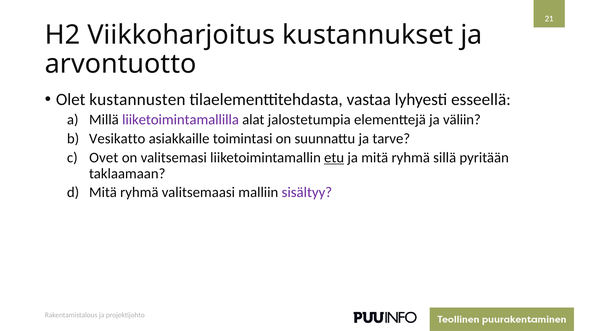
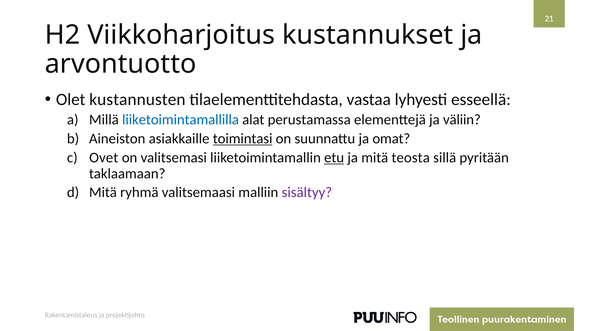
liiketoimintamallilla colour: purple -> blue
jalostetumpia: jalostetumpia -> perustamassa
Vesikatto: Vesikatto -> Aineiston
toimintasi underline: none -> present
tarve: tarve -> omat
ja mitä ryhmä: ryhmä -> teosta
